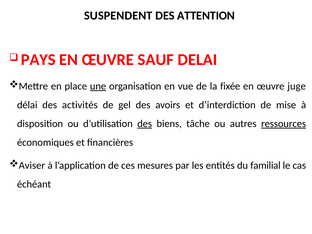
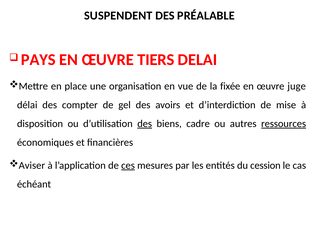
ATTENTION: ATTENTION -> PRÉALABLE
SAUF: SAUF -> TIERS
une underline: present -> none
activités: activités -> compter
tâche: tâche -> cadre
ces underline: none -> present
familial: familial -> cession
